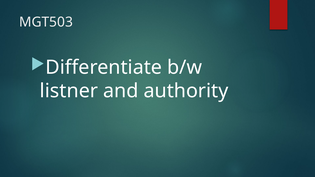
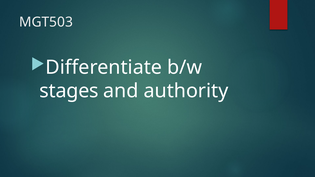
listner: listner -> stages
